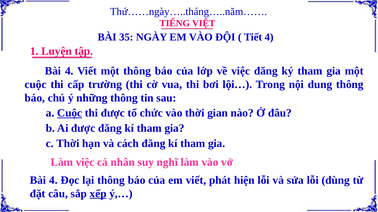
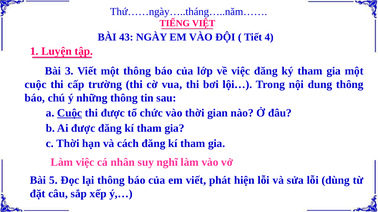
35: 35 -> 43
4 at (69, 71): 4 -> 3
4 at (53, 180): 4 -> 5
xếp underline: present -> none
